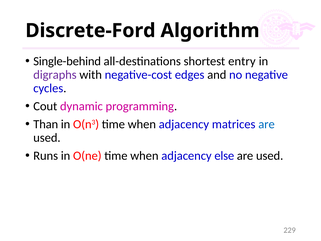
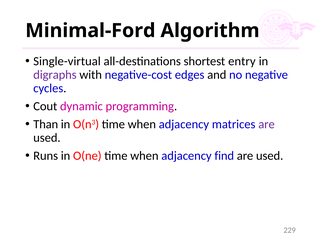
Discrete-Ford: Discrete-Ford -> Minimal-Ford
Single-behind: Single-behind -> Single-virtual
are at (267, 124) colour: blue -> purple
else: else -> find
